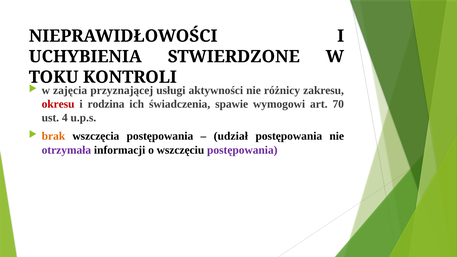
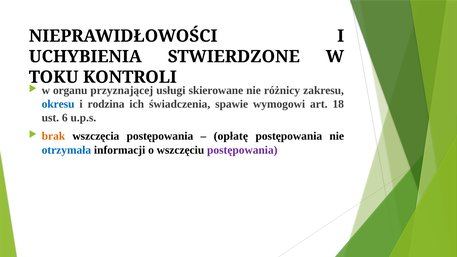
zajęcia: zajęcia -> organu
aktywności: aktywności -> skierowane
okresu colour: red -> blue
70: 70 -> 18
4: 4 -> 6
udział: udział -> opłatę
otrzymała colour: purple -> blue
